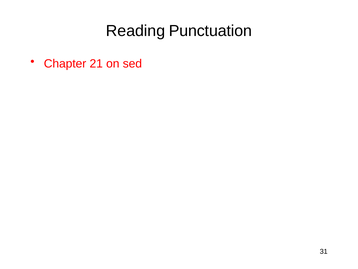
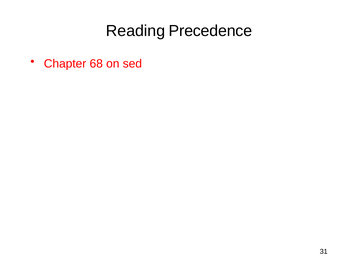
Punctuation: Punctuation -> Precedence
21: 21 -> 68
